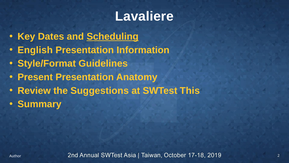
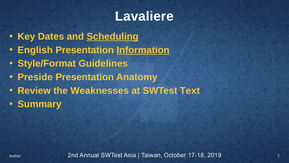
Information underline: none -> present
Present: Present -> Preside
Suggestions: Suggestions -> Weaknesses
This: This -> Text
